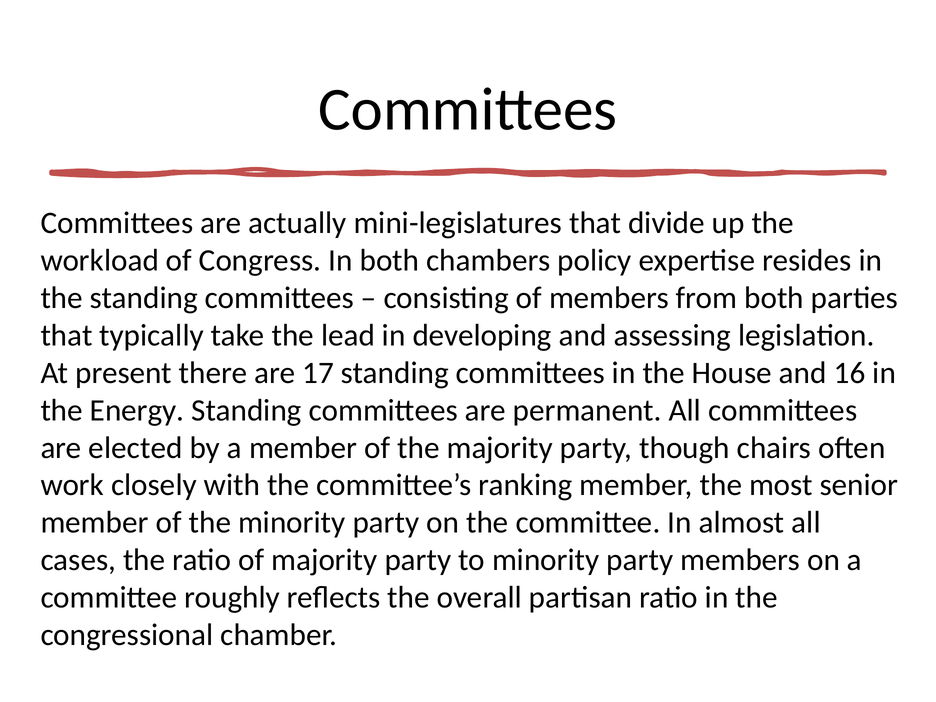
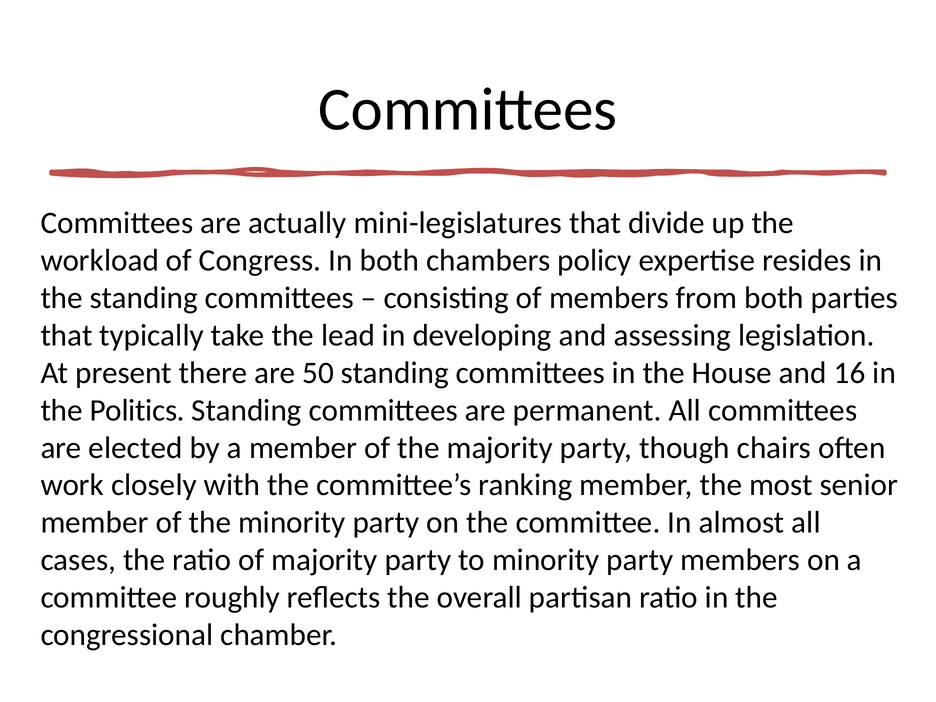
17: 17 -> 50
Energy: Energy -> Politics
